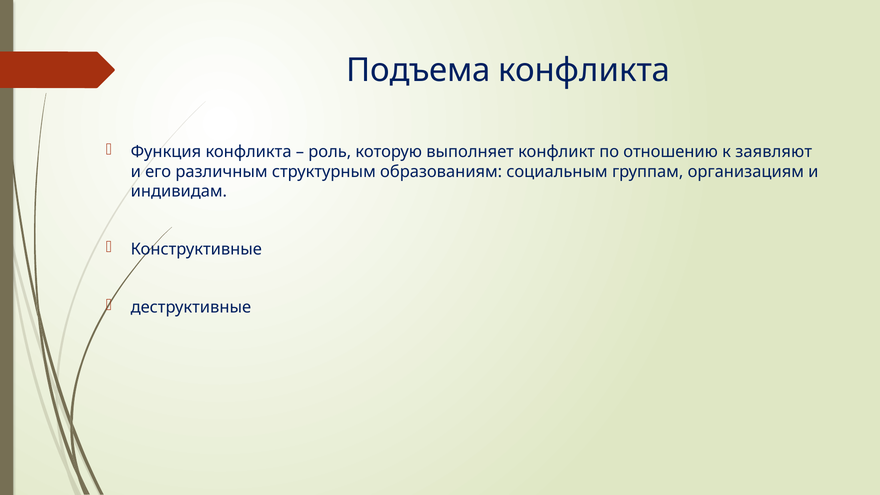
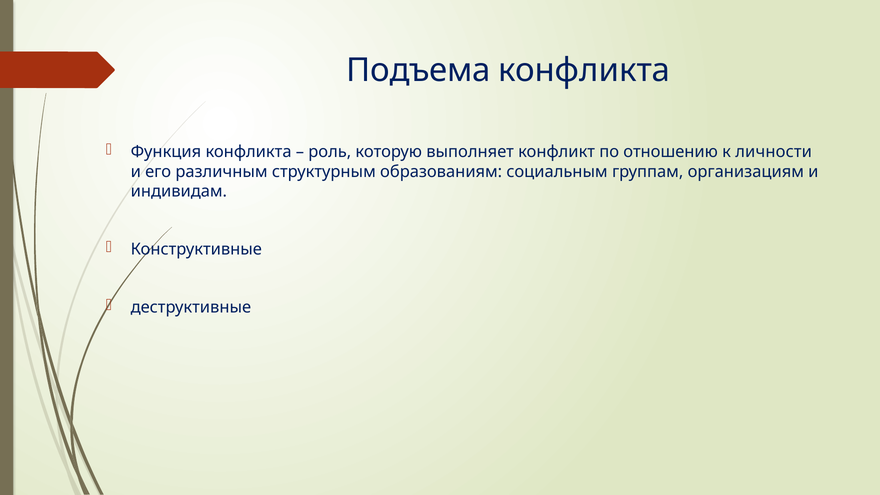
заявляют: заявляют -> личности
